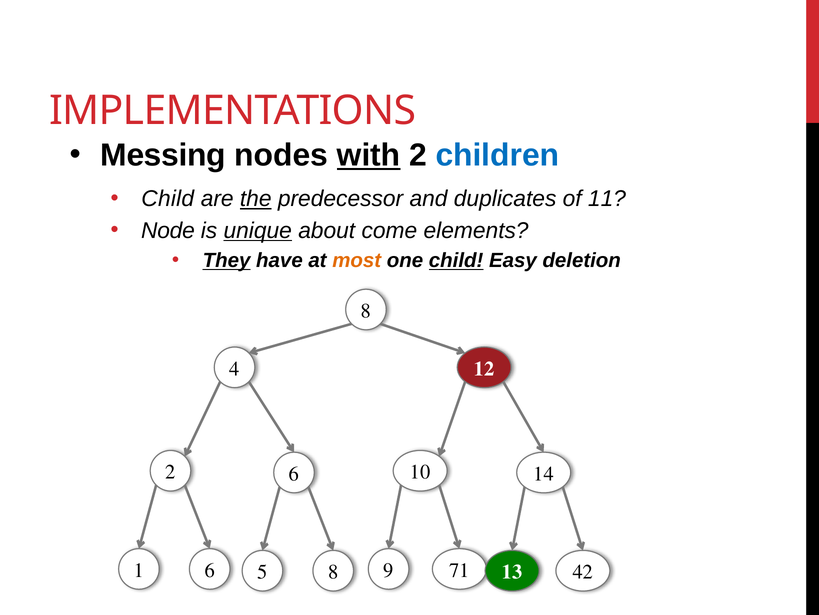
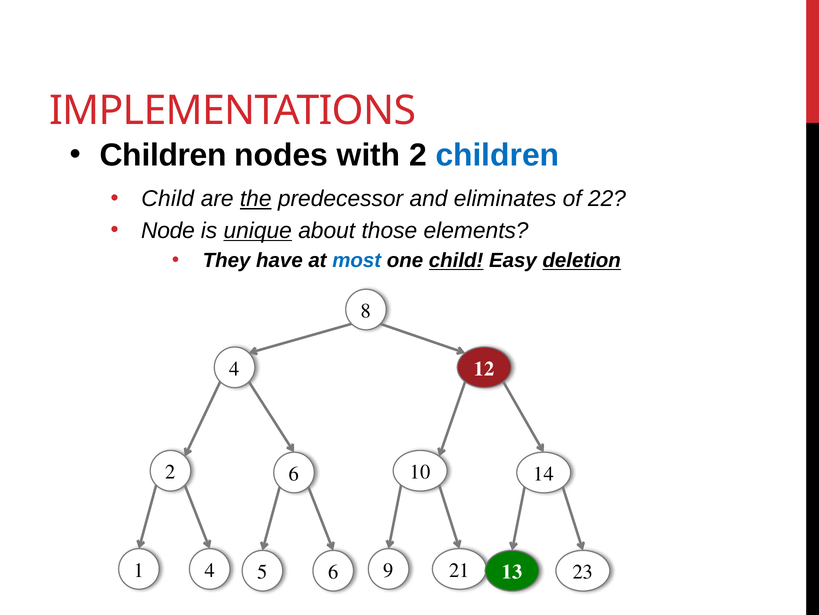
Messing at (163, 155): Messing -> Children
with underline: present -> none
duplicates: duplicates -> eliminates
11: 11 -> 22
come: come -> those
They underline: present -> none
most colour: orange -> blue
deletion underline: none -> present
1 6: 6 -> 4
71: 71 -> 21
5 8: 8 -> 6
42: 42 -> 23
